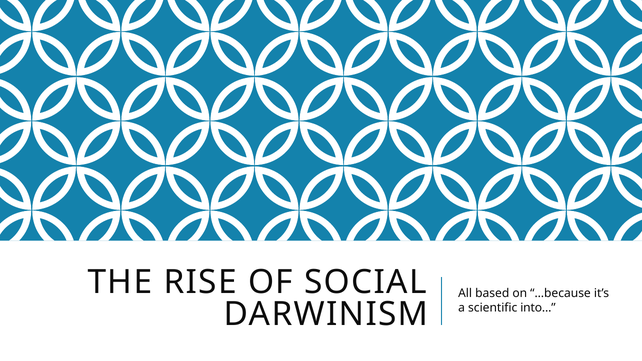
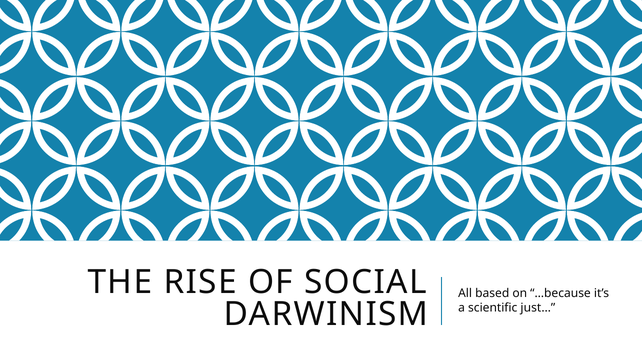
into…: into… -> just…
